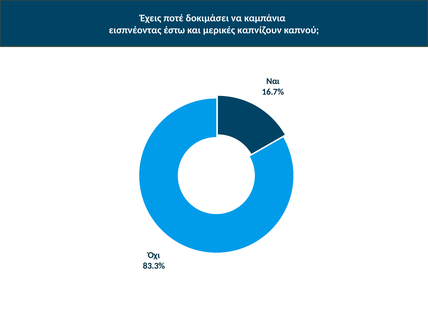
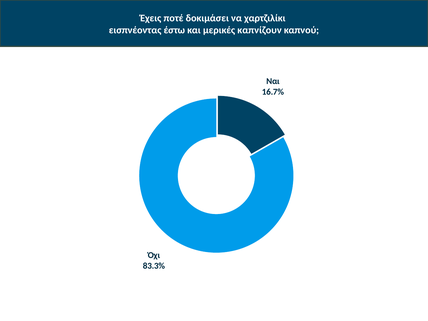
καμπάνια: καμπάνια -> χαρτζιλίκι
